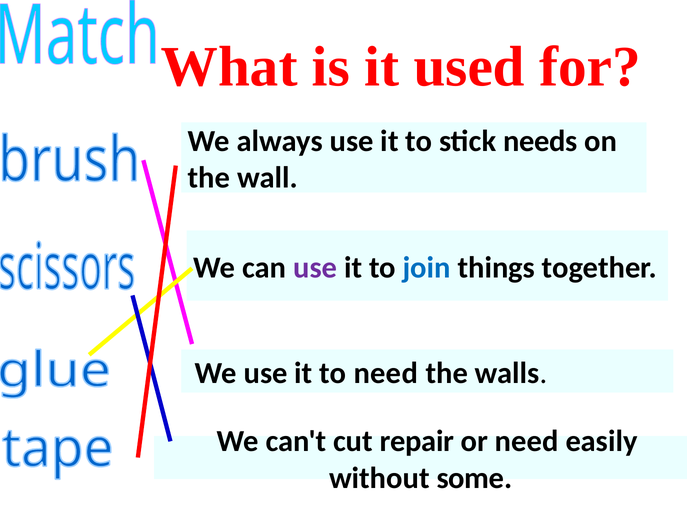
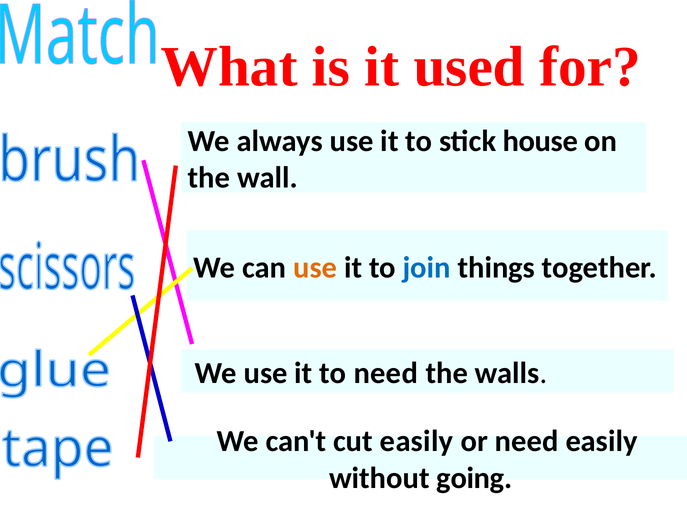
needs: needs -> house
use at (315, 268) colour: purple -> orange
cut repair: repair -> easily
some: some -> going
